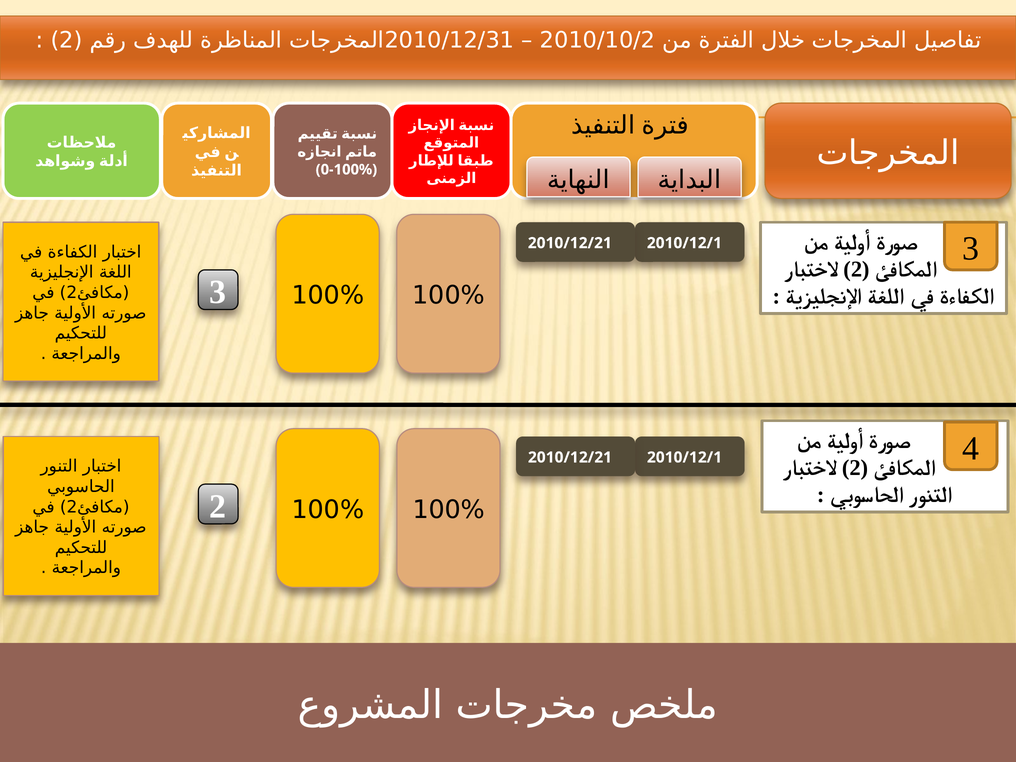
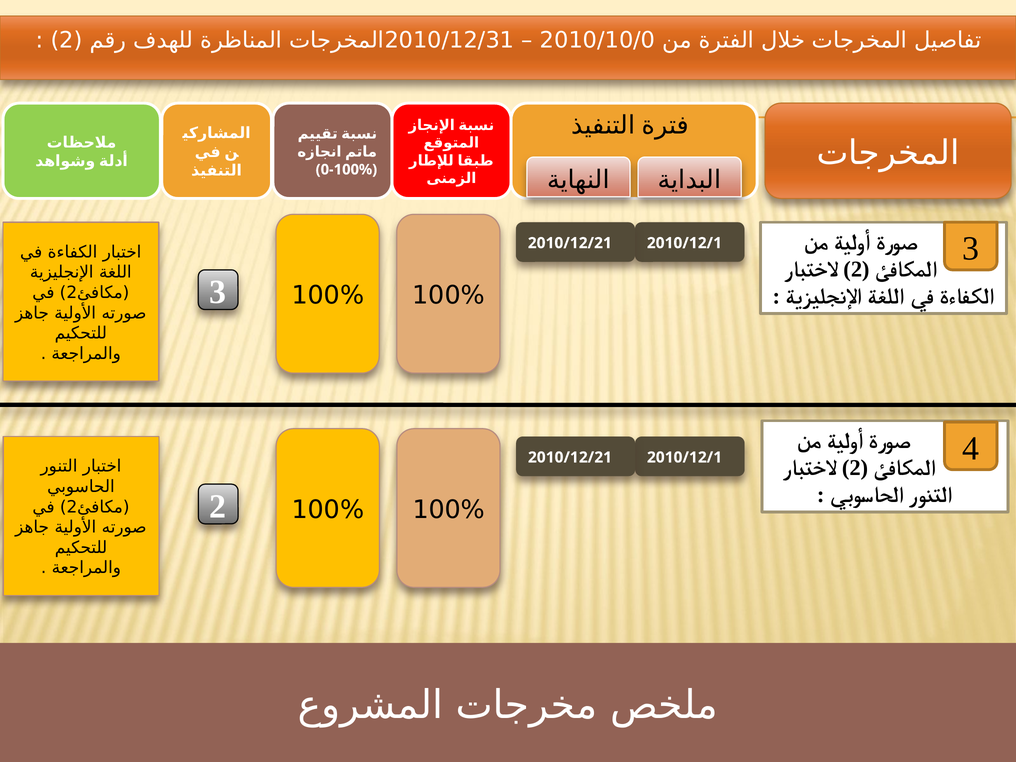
2010/10/2: 2010/10/2 -> 2010/10/0
